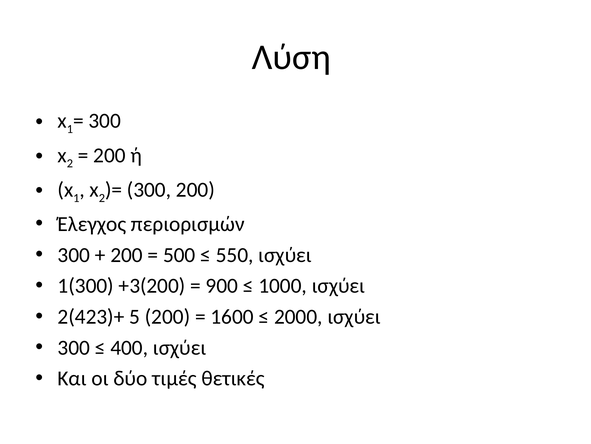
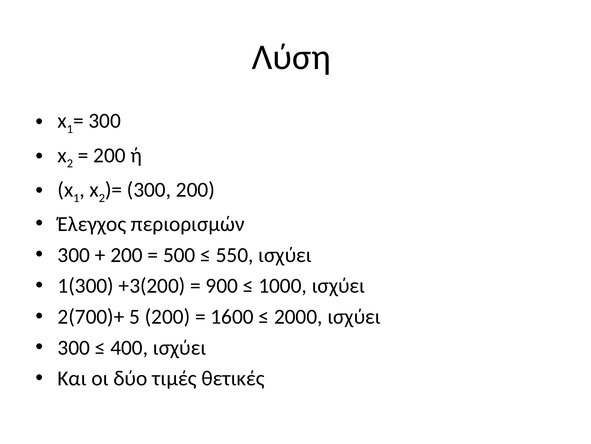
2(423)+: 2(423)+ -> 2(700)+
